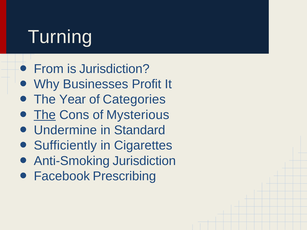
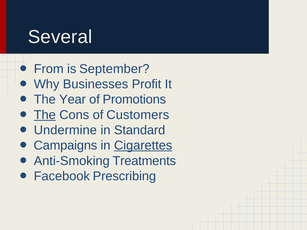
Turning: Turning -> Several
is Jurisdiction: Jurisdiction -> September
Categories: Categories -> Promotions
Mysterious: Mysterious -> Customers
Sufficiently: Sufficiently -> Campaigns
Cigarettes underline: none -> present
Anti-Smoking Jurisdiction: Jurisdiction -> Treatments
